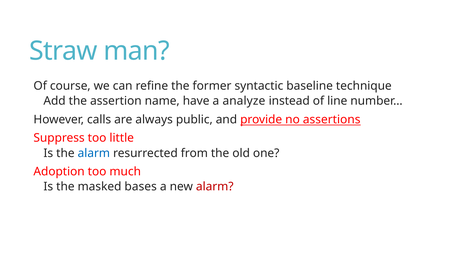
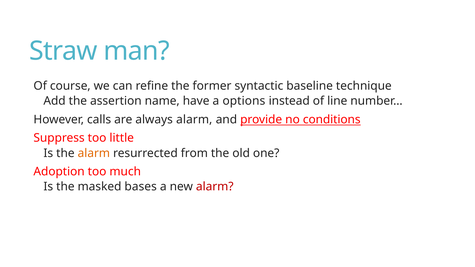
analyze: analyze -> options
always public: public -> alarm
assertions: assertions -> conditions
alarm at (94, 153) colour: blue -> orange
